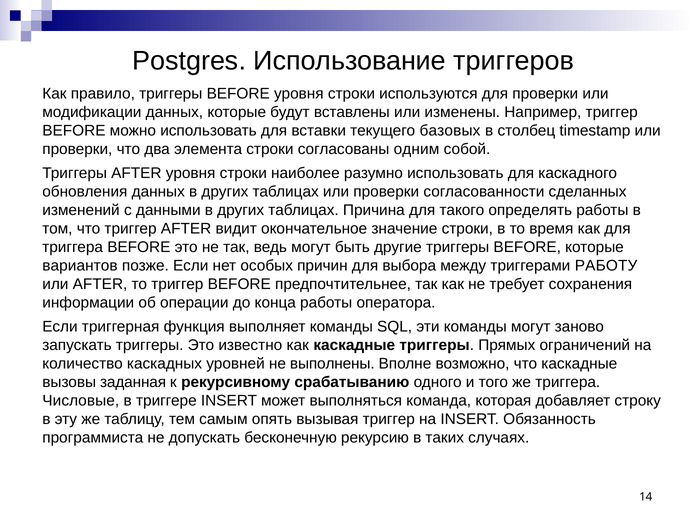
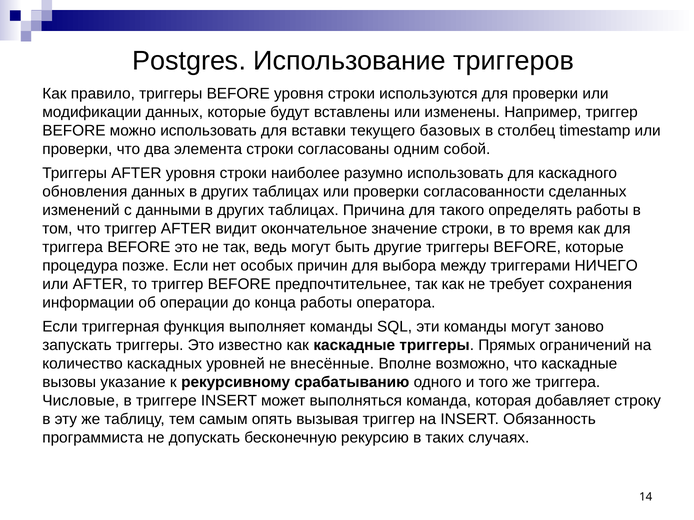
вариантов: вариантов -> процедура
РАБОТУ: РАБОТУ -> НИЧЕГО
выполнены: выполнены -> внесённые
заданная: заданная -> указание
